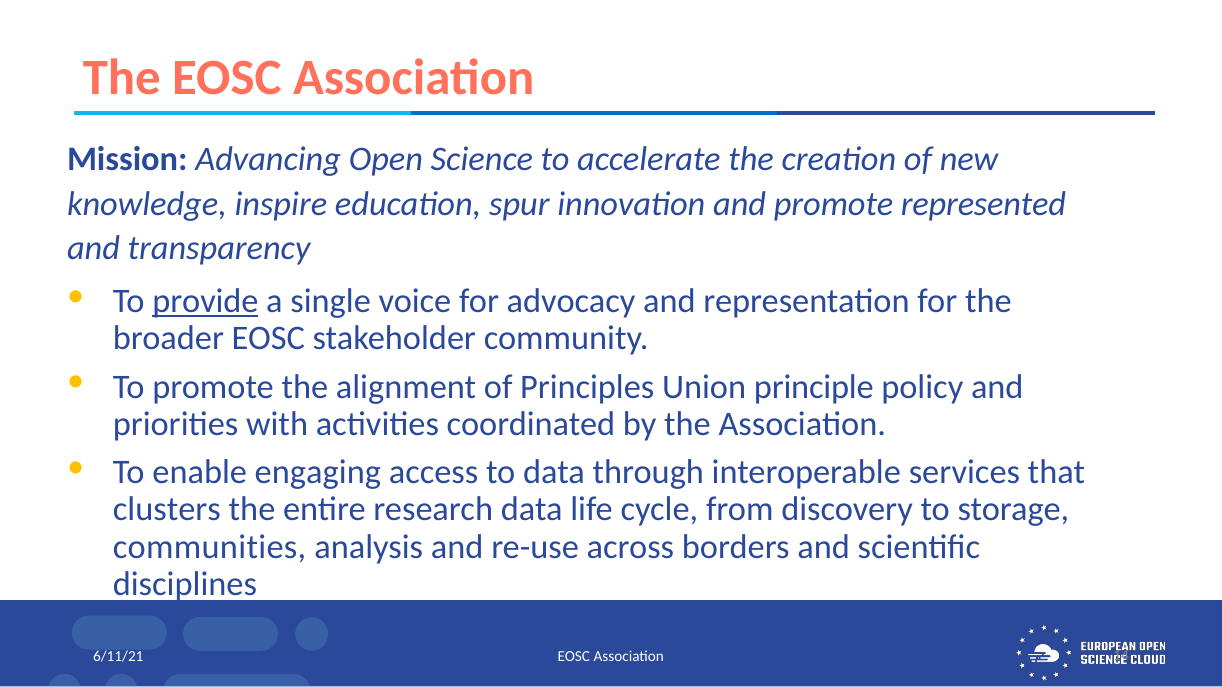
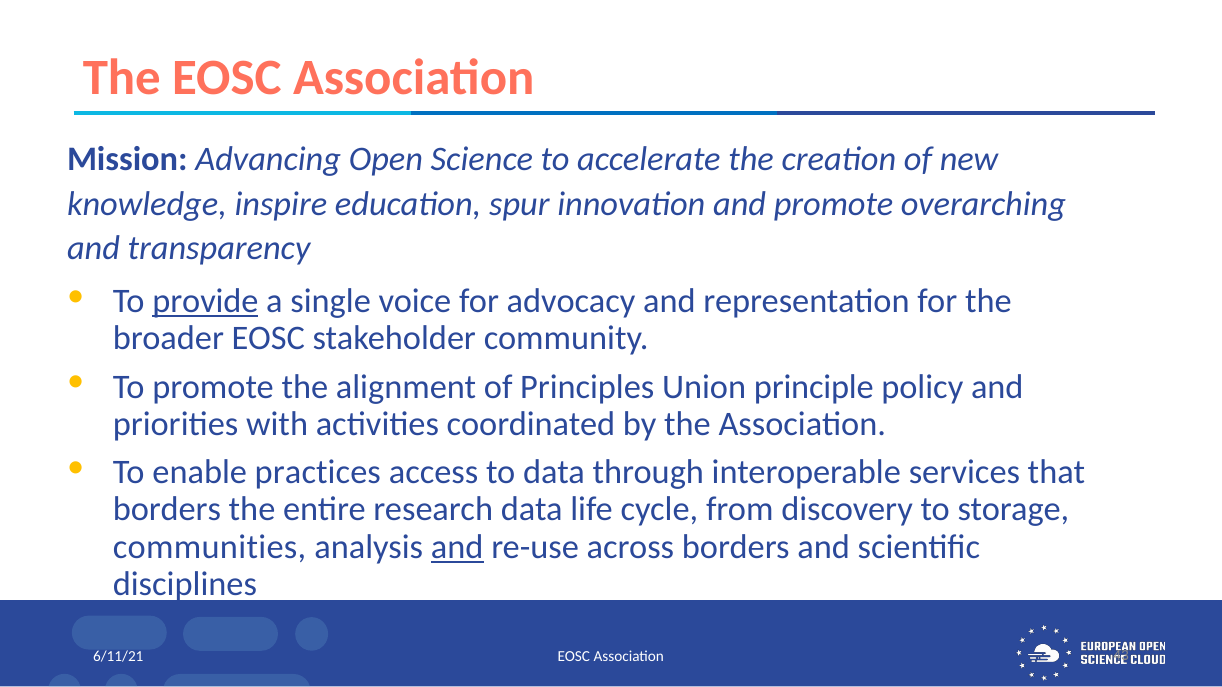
represented: represented -> overarching
engaging: engaging -> practices
clusters at (167, 510): clusters -> borders
and at (457, 547) underline: none -> present
14: 14 -> 43
